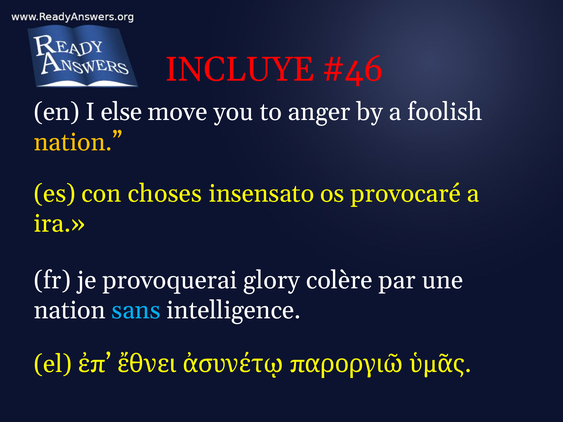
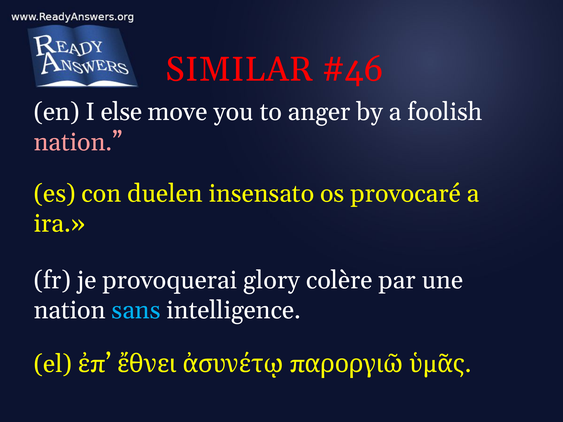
INCLUYE: INCLUYE -> SIMILAR
nation at (78, 142) colour: yellow -> pink
choses: choses -> duelen
